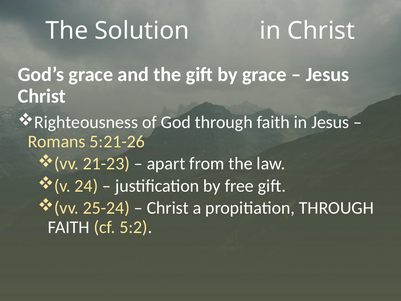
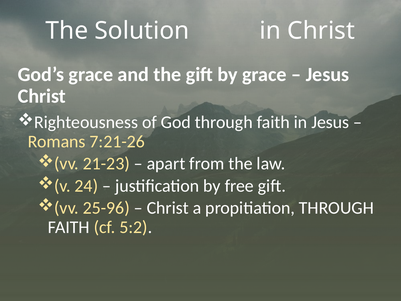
5:21-26: 5:21-26 -> 7:21-26
25-24: 25-24 -> 25-96
